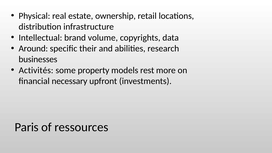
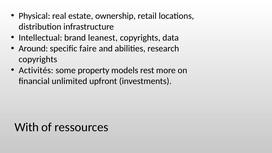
volume: volume -> leanest
their: their -> faire
businesses at (38, 59): businesses -> copyrights
necessary: necessary -> unlimited
Paris: Paris -> With
